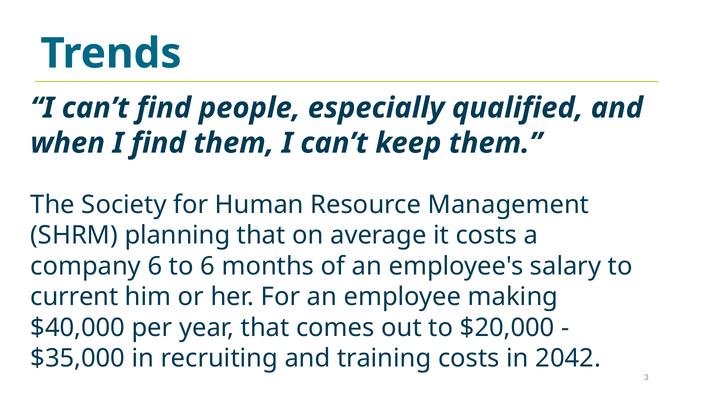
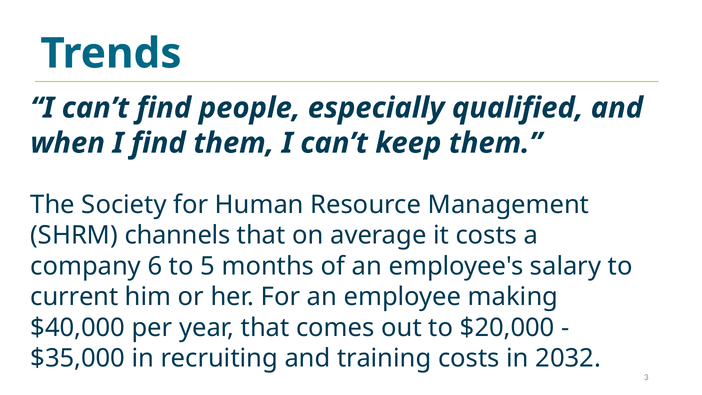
planning: planning -> channels
to 6: 6 -> 5
2042: 2042 -> 2032
